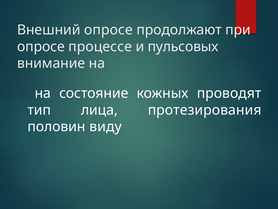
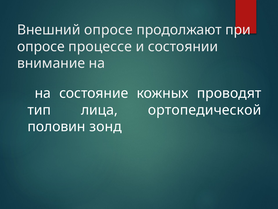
пульсовых: пульсовых -> состоянии
протезирования: протезирования -> ортопедической
виду: виду -> зонд
